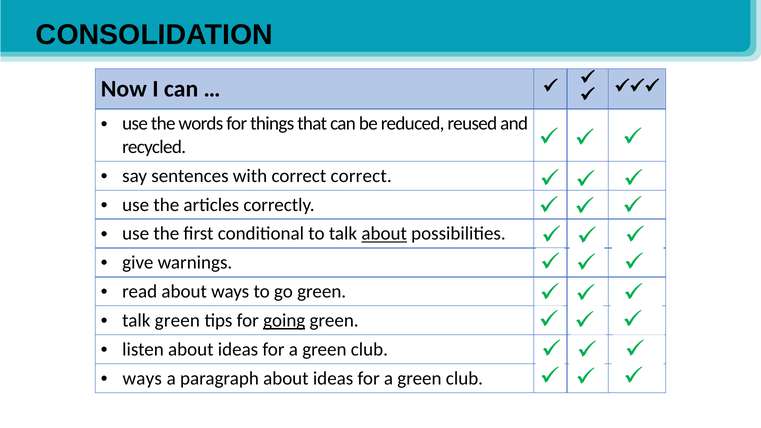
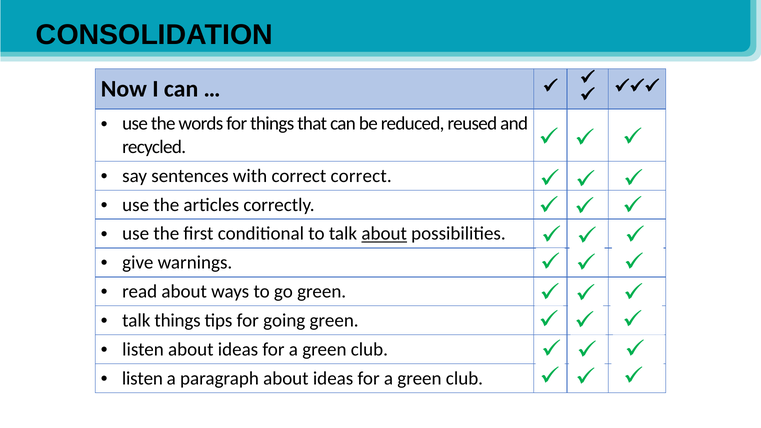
talk green: green -> things
going underline: present -> none
ways at (142, 378): ways -> listen
